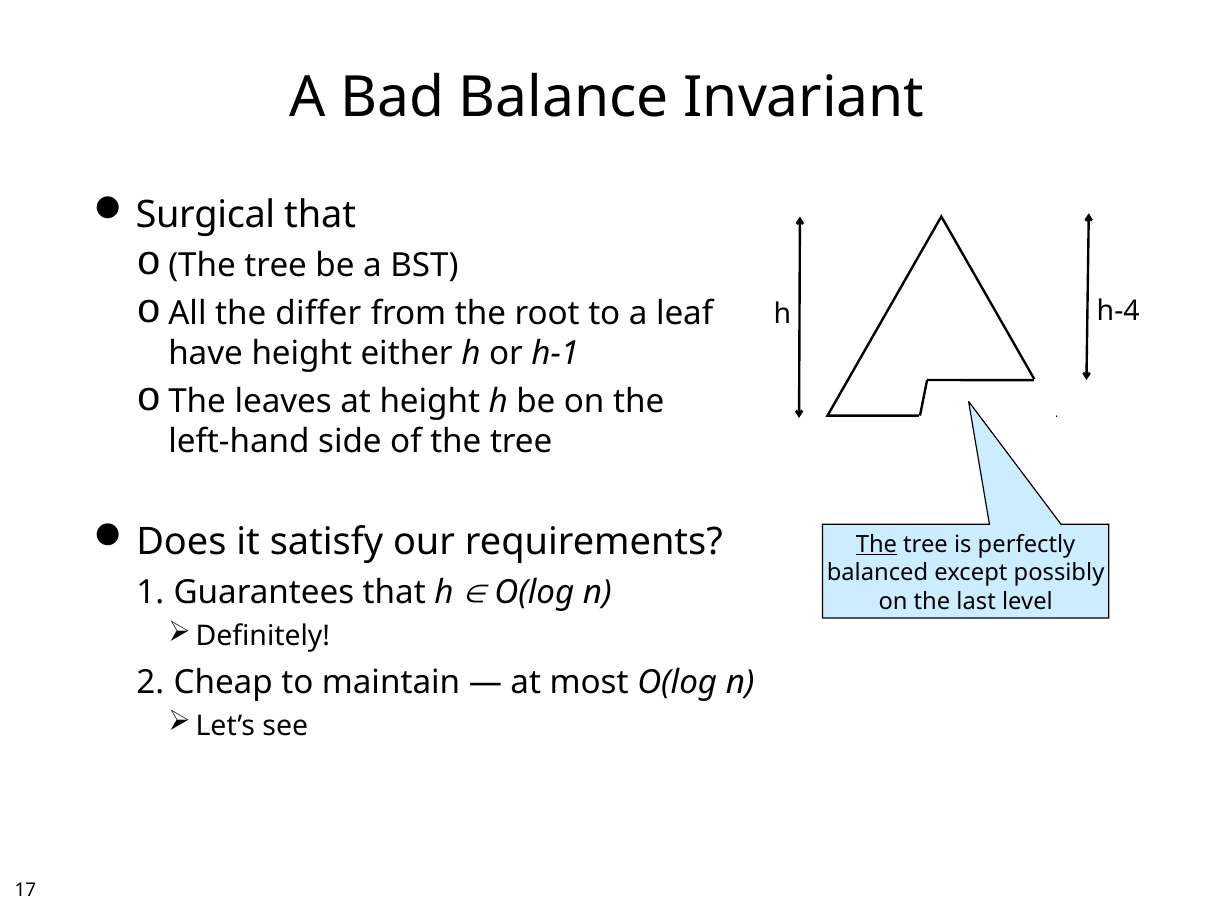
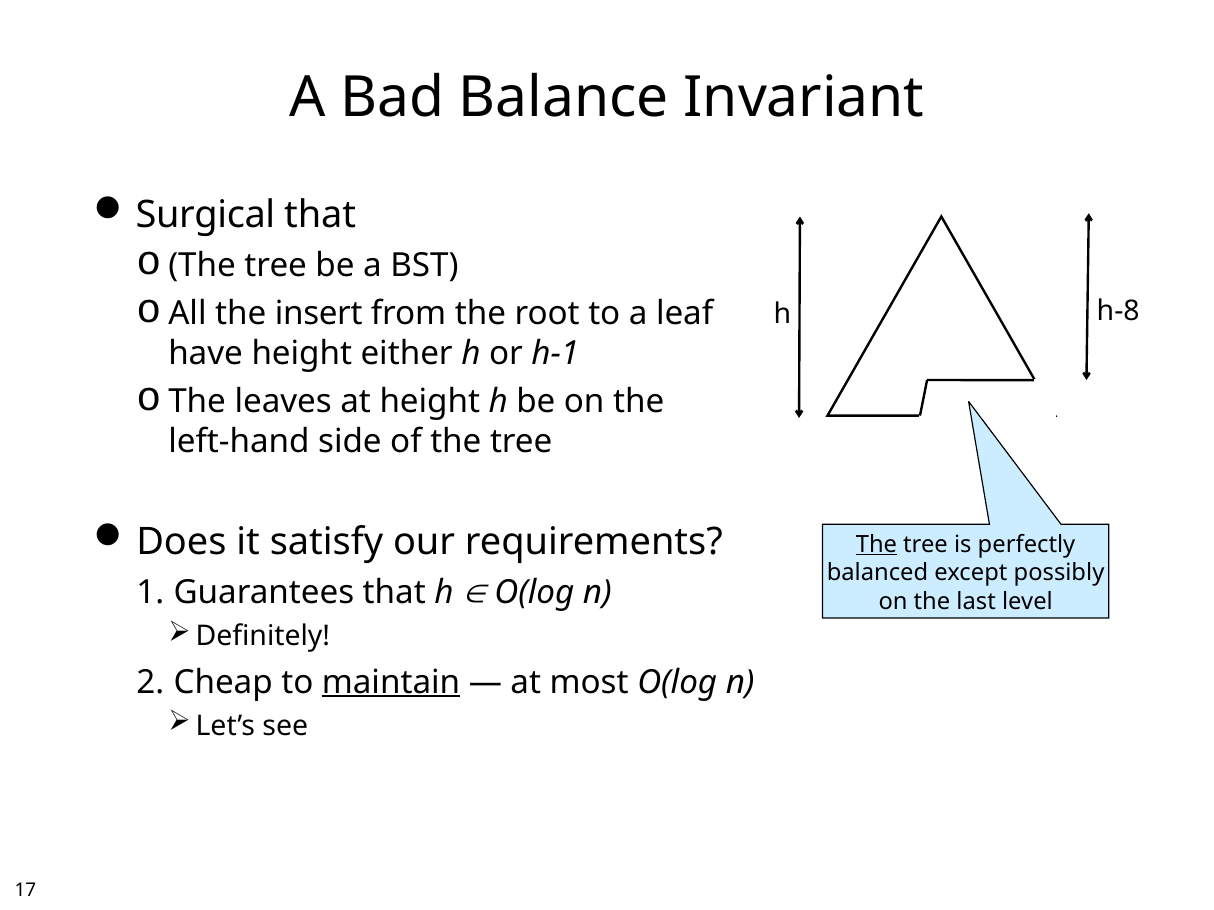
differ: differ -> insert
h-4: h-4 -> h-8
maintain underline: none -> present
